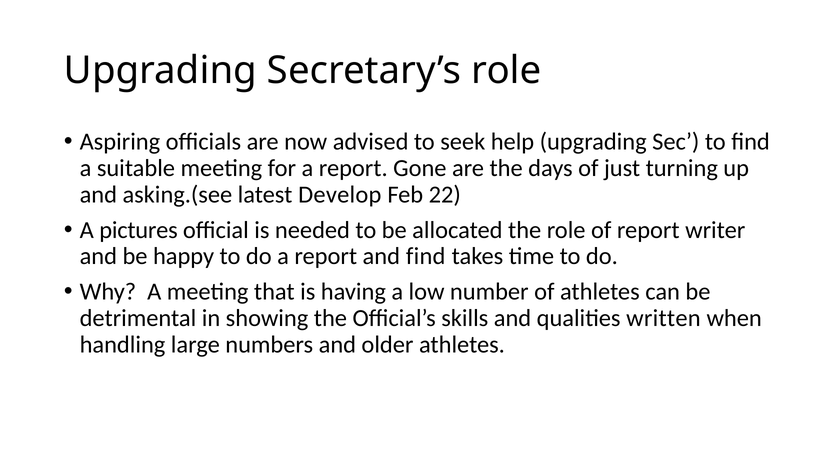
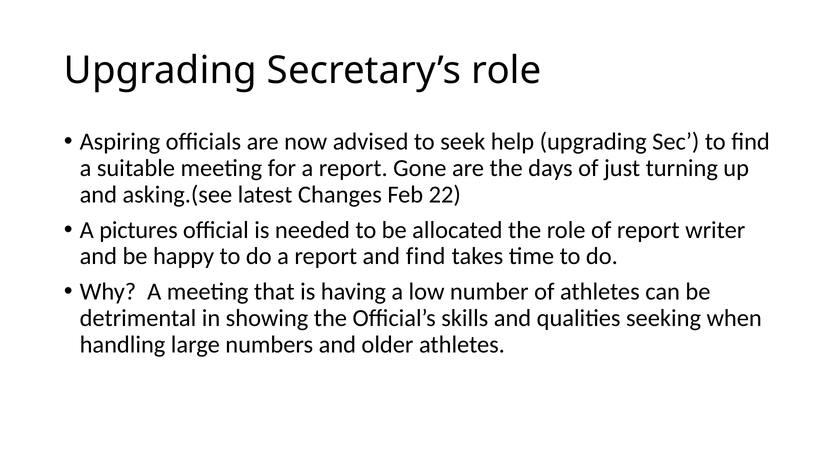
Develop: Develop -> Changes
written: written -> seeking
